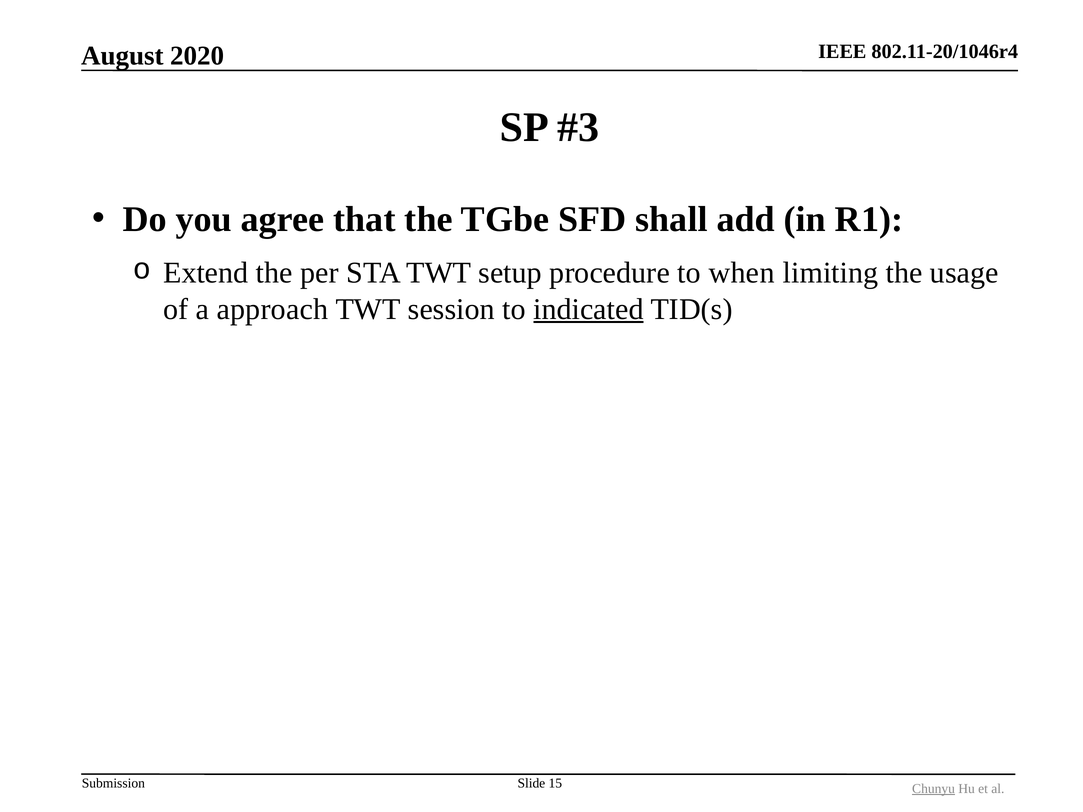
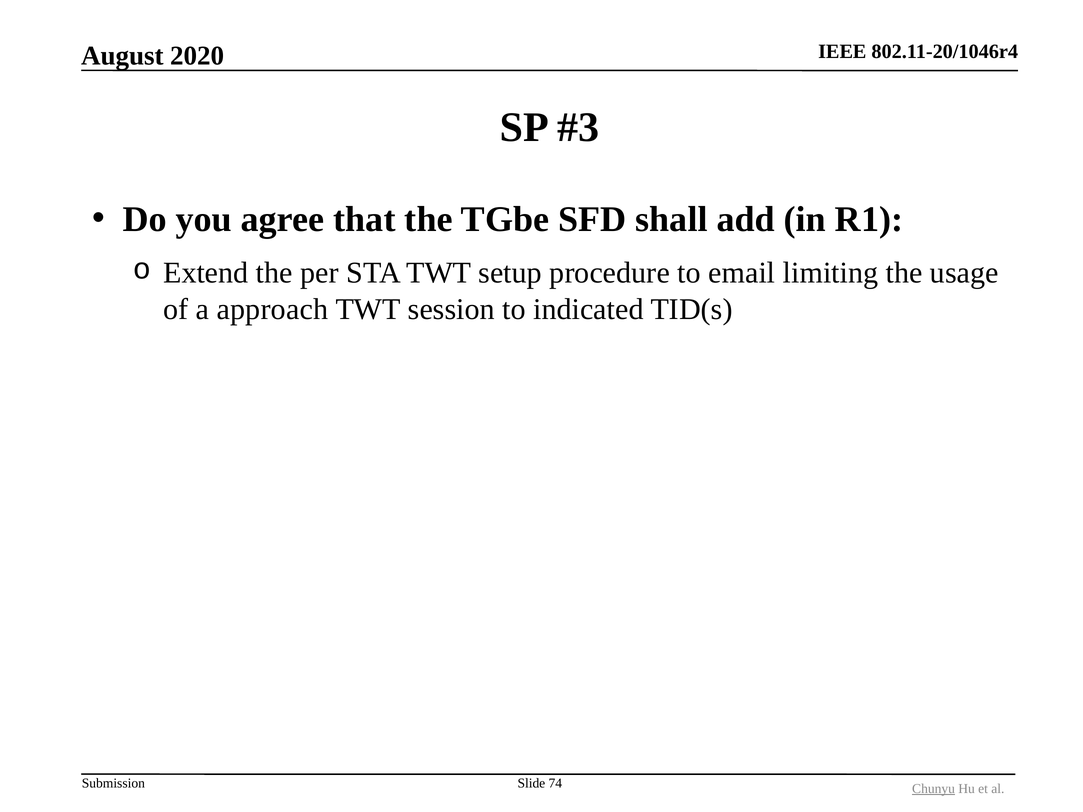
when: when -> email
indicated underline: present -> none
15: 15 -> 74
